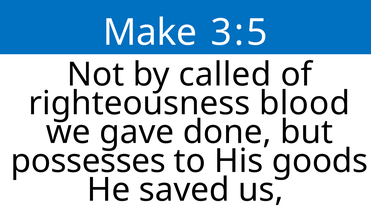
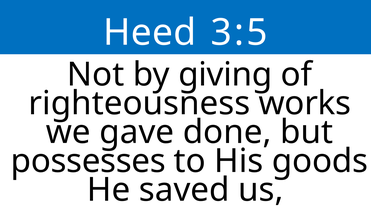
Make: Make -> Heed
called: called -> giving
blood: blood -> works
